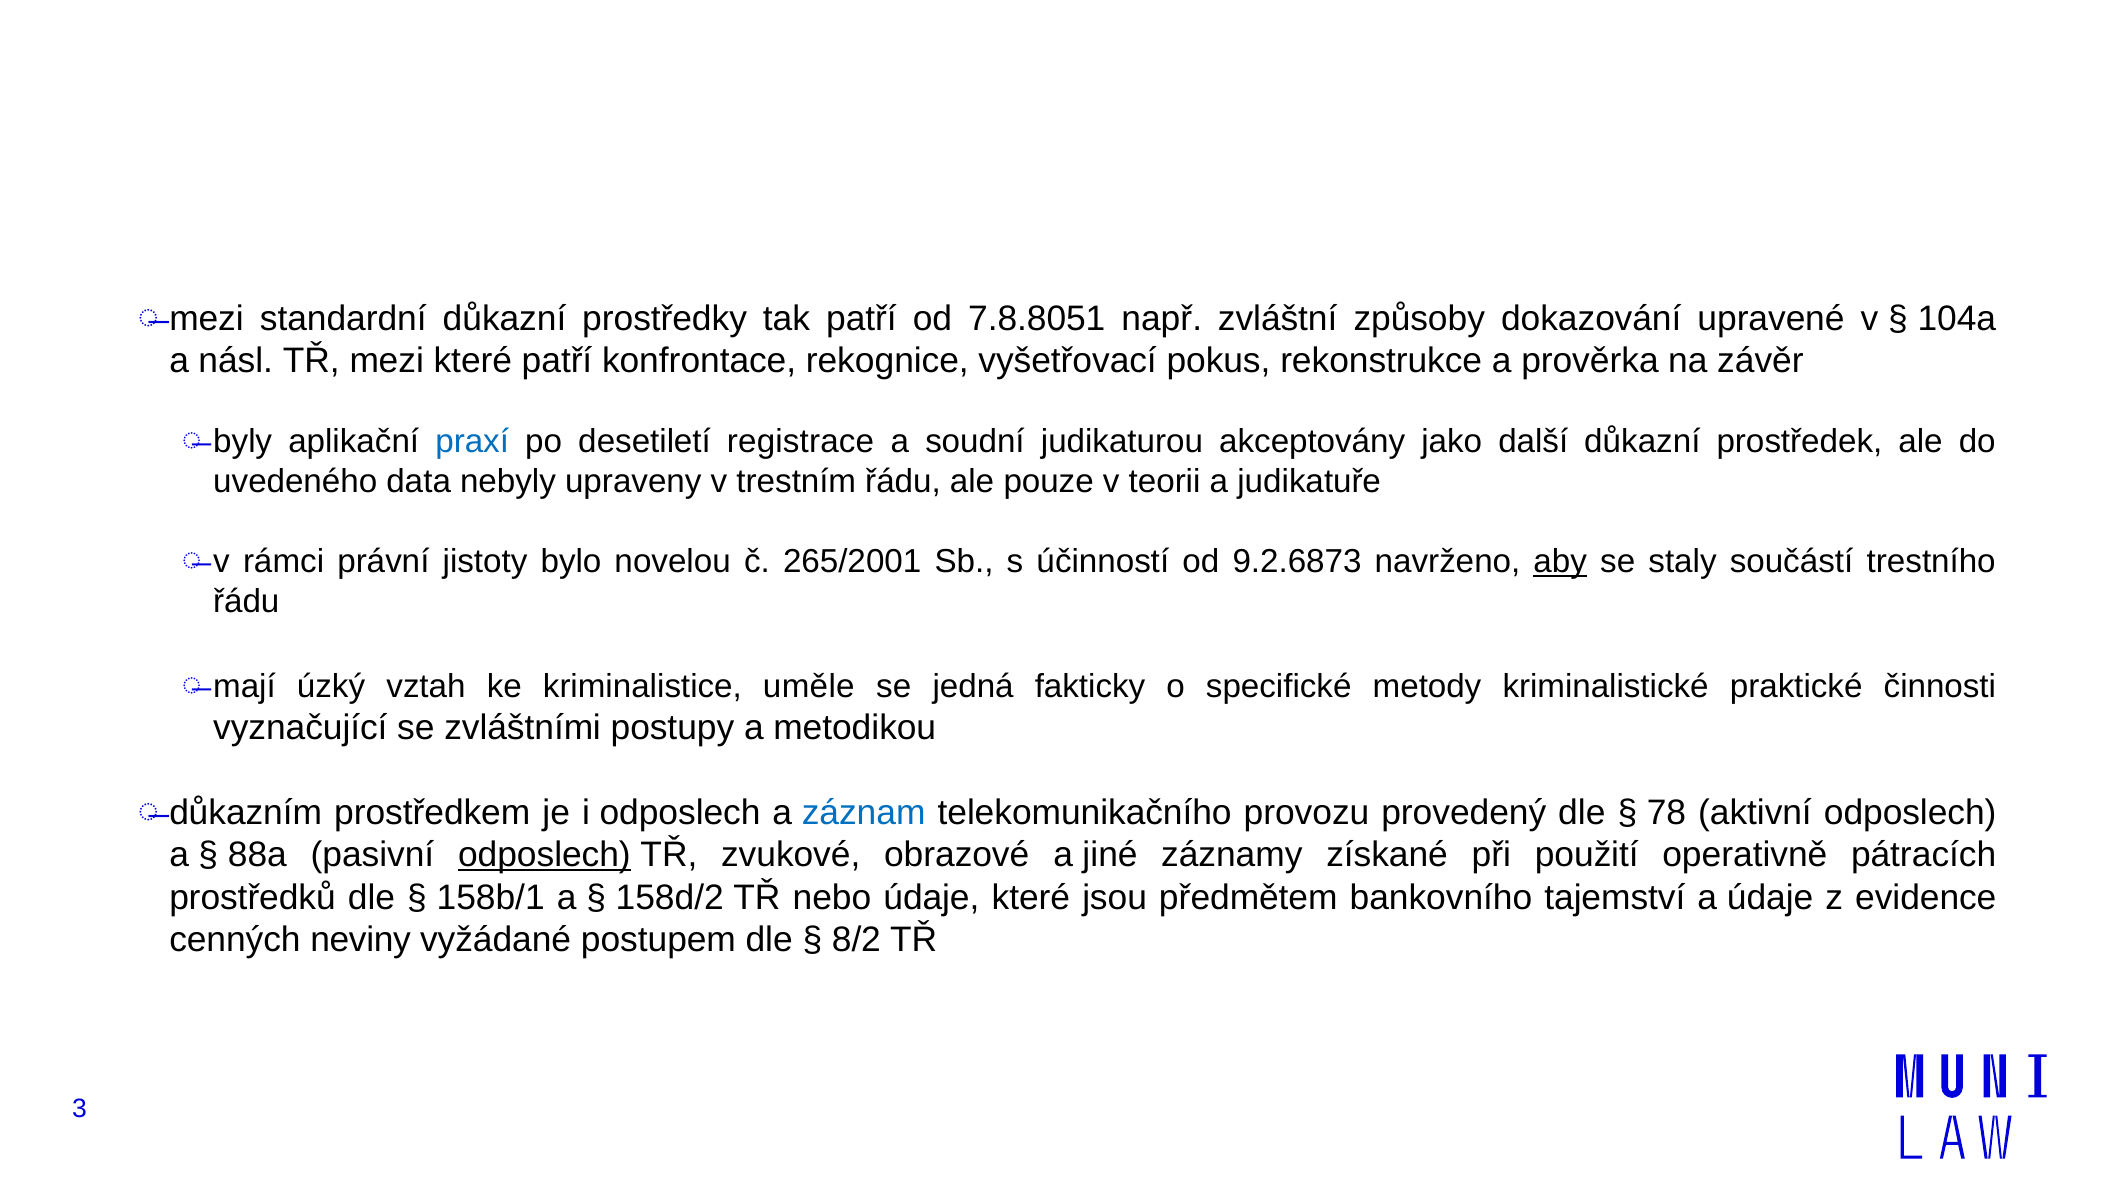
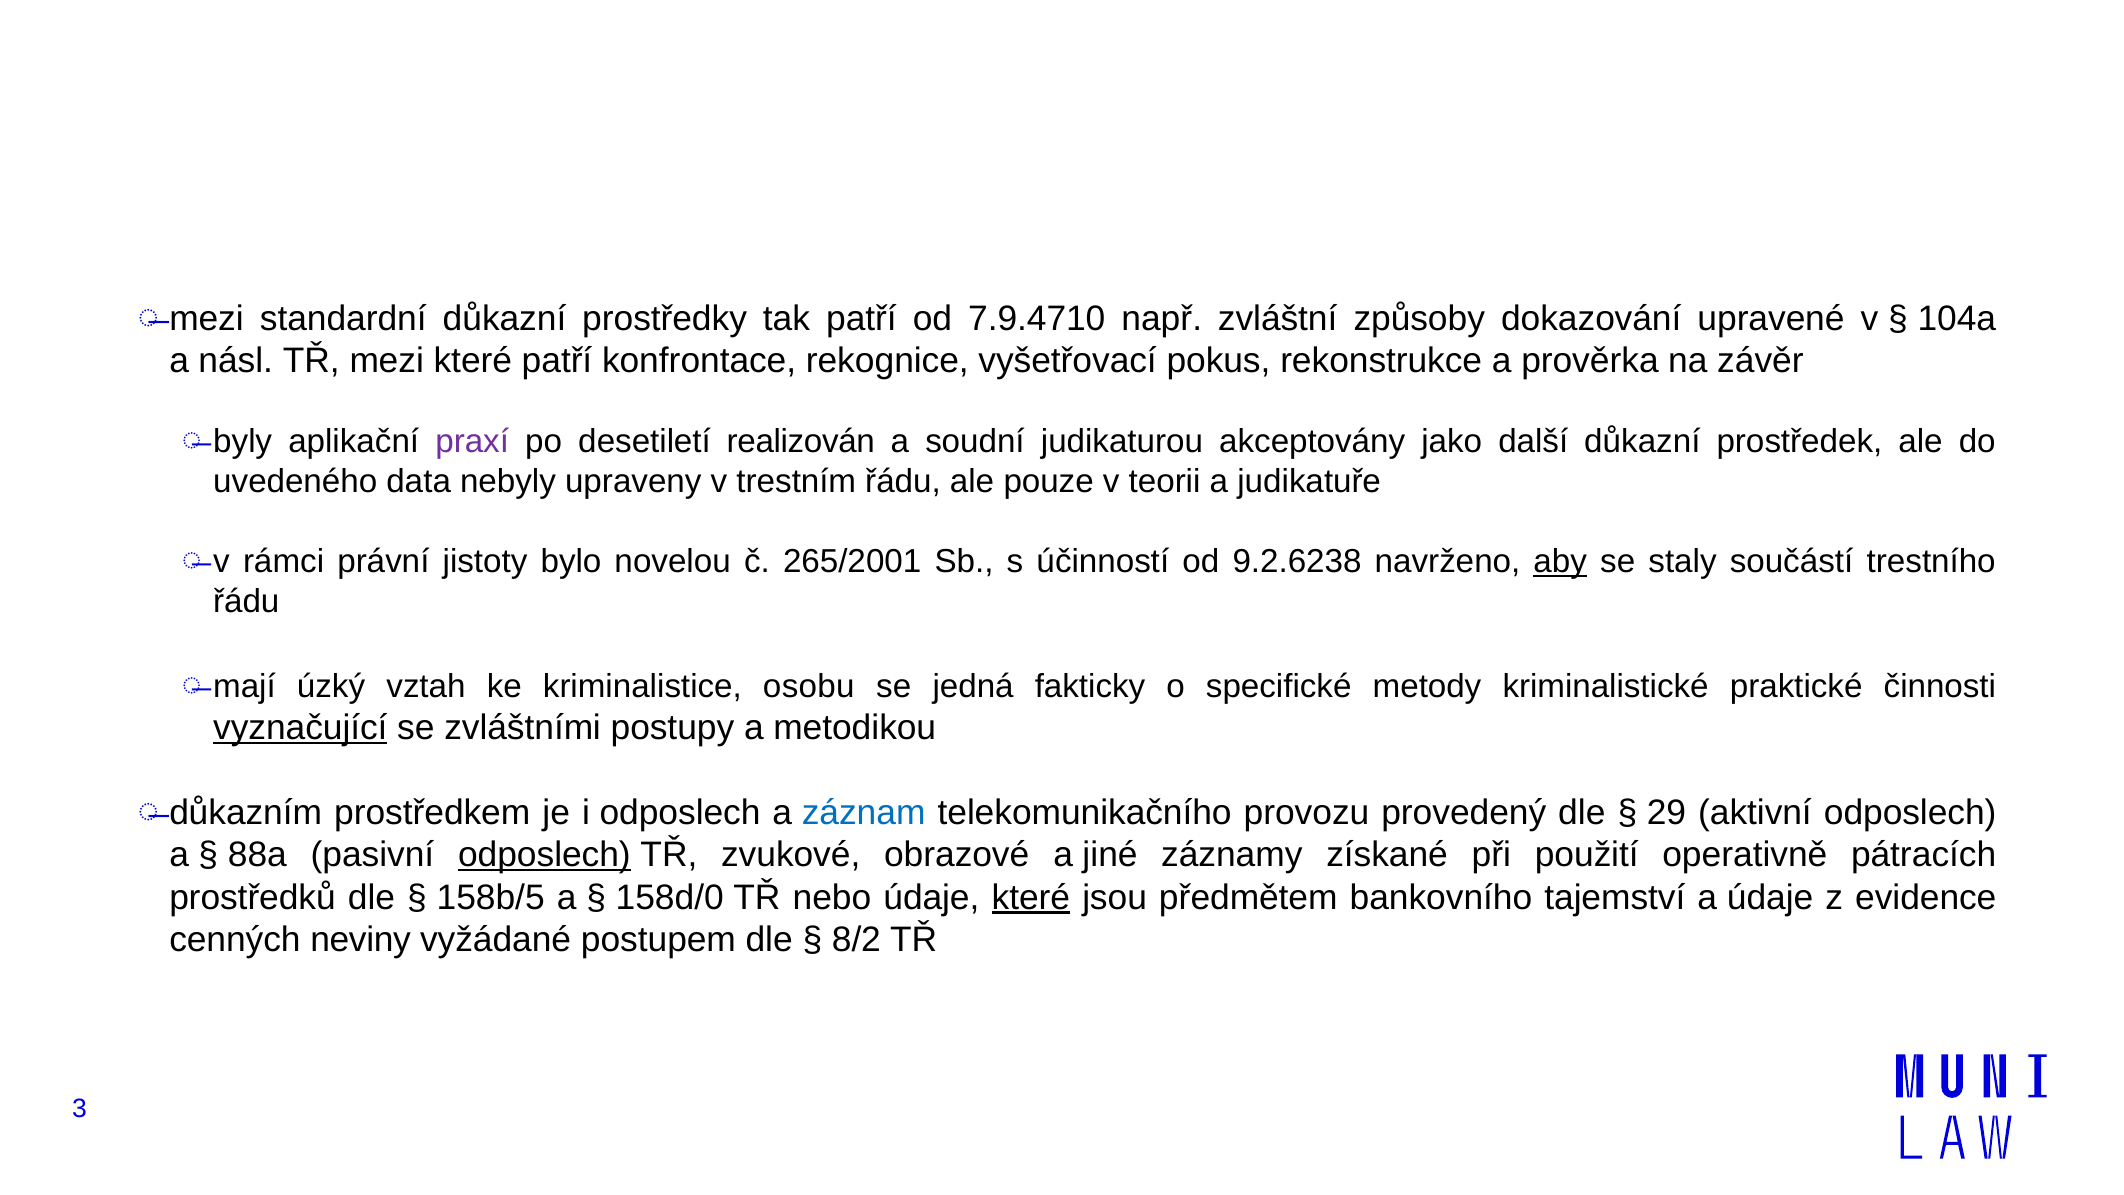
7.8.8051: 7.8.8051 -> 7.9.4710
praxí colour: blue -> purple
registrace: registrace -> realizován
9.2.6873: 9.2.6873 -> 9.2.6238
uměle: uměle -> osobu
vyznačující underline: none -> present
78: 78 -> 29
158b/1: 158b/1 -> 158b/5
158d/2: 158d/2 -> 158d/0
které at (1031, 897) underline: none -> present
